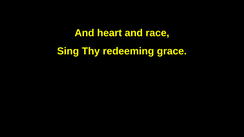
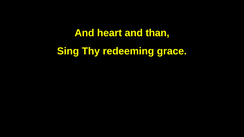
race: race -> than
